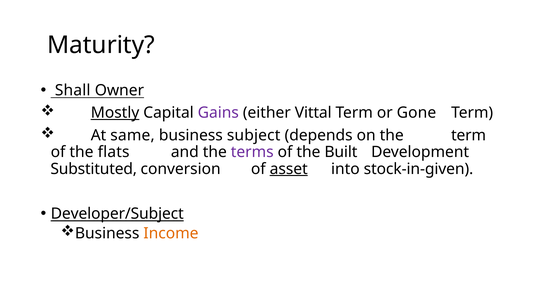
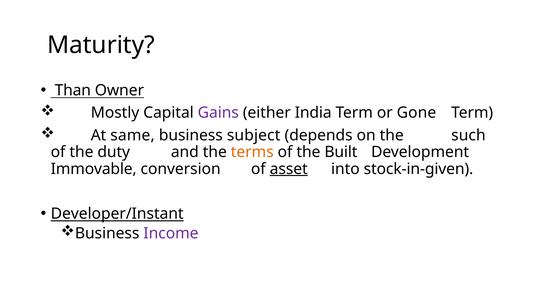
Shall: Shall -> Than
Mostly underline: present -> none
Vittal: Vittal -> India
the term: term -> such
flats: flats -> duty
terms colour: purple -> orange
Substituted: Substituted -> Immovable
Developer/Subject: Developer/Subject -> Developer/Instant
Income colour: orange -> purple
